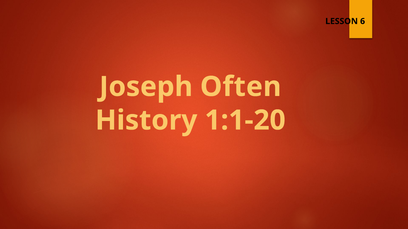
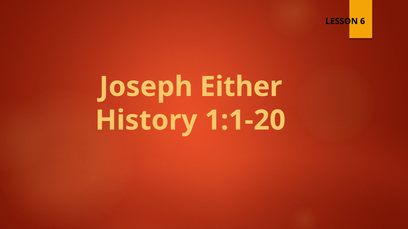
Often: Often -> Either
